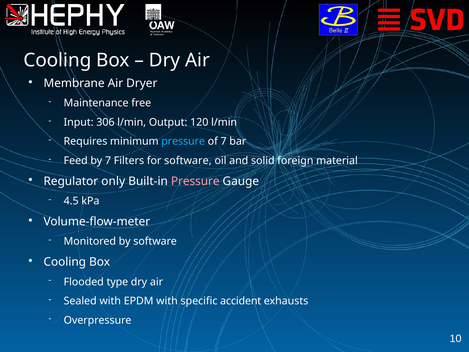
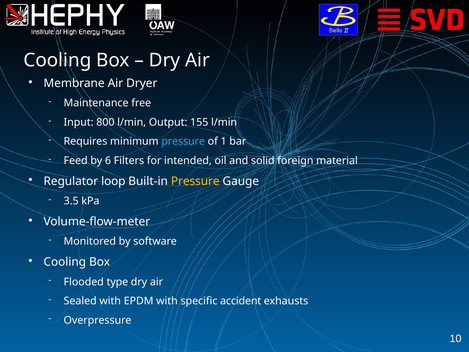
306: 306 -> 800
120: 120 -> 155
of 7: 7 -> 1
by 7: 7 -> 6
for software: software -> intended
only: only -> loop
Pressure at (195, 181) colour: pink -> yellow
4.5: 4.5 -> 3.5
